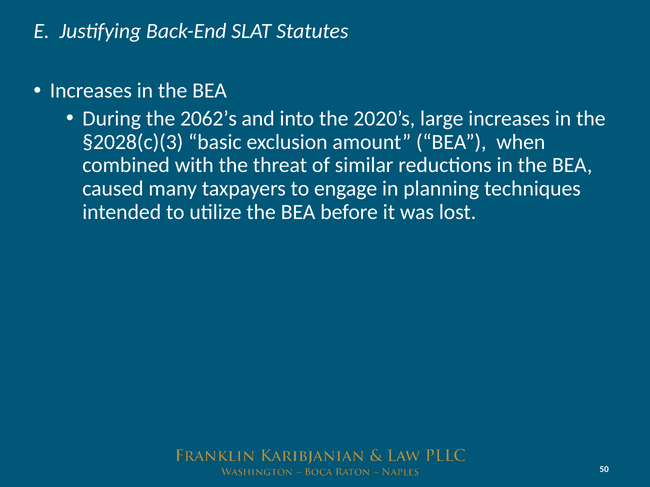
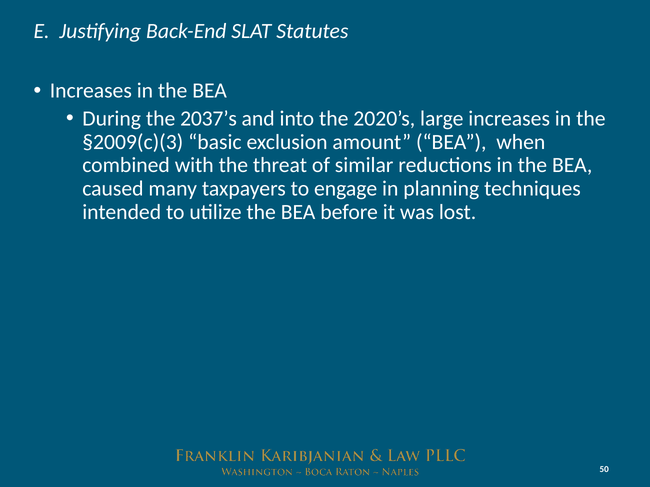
2062’s: 2062’s -> 2037’s
§2028(c)(3: §2028(c)(3 -> §2009(c)(3
